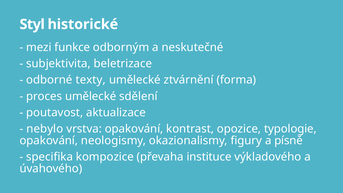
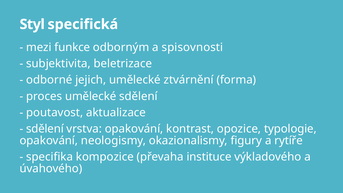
historické: historické -> specifická
neskutečné: neskutečné -> spisovnosti
texty: texty -> jejich
nebylo at (45, 129): nebylo -> sdělení
písně: písně -> rytíře
